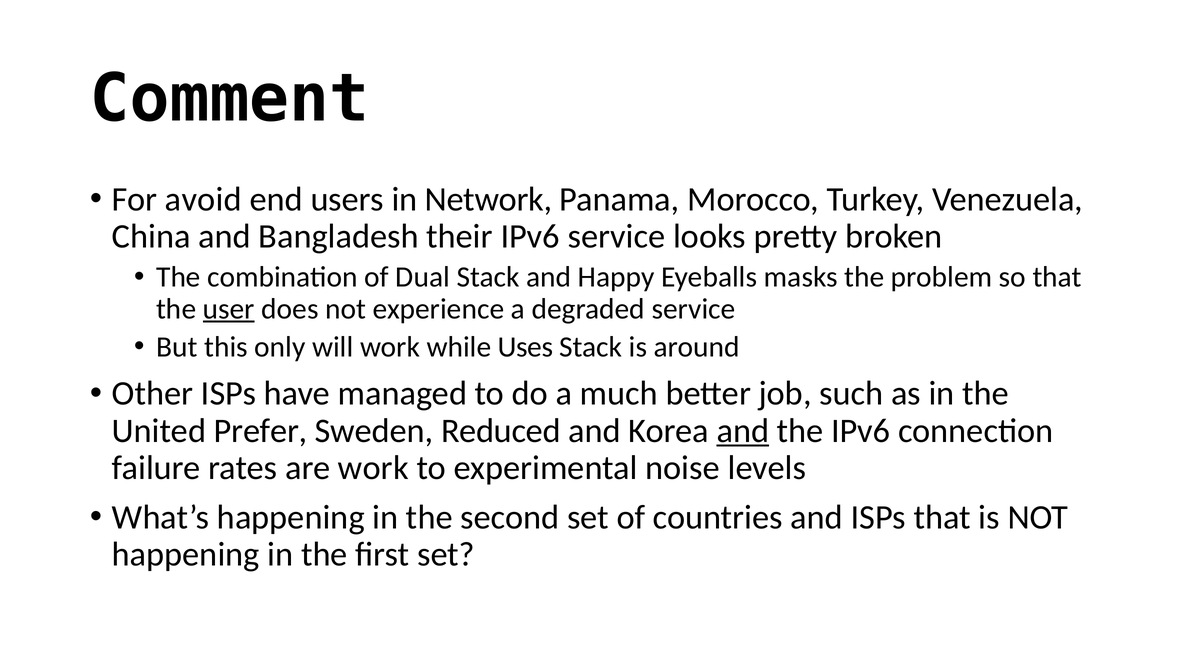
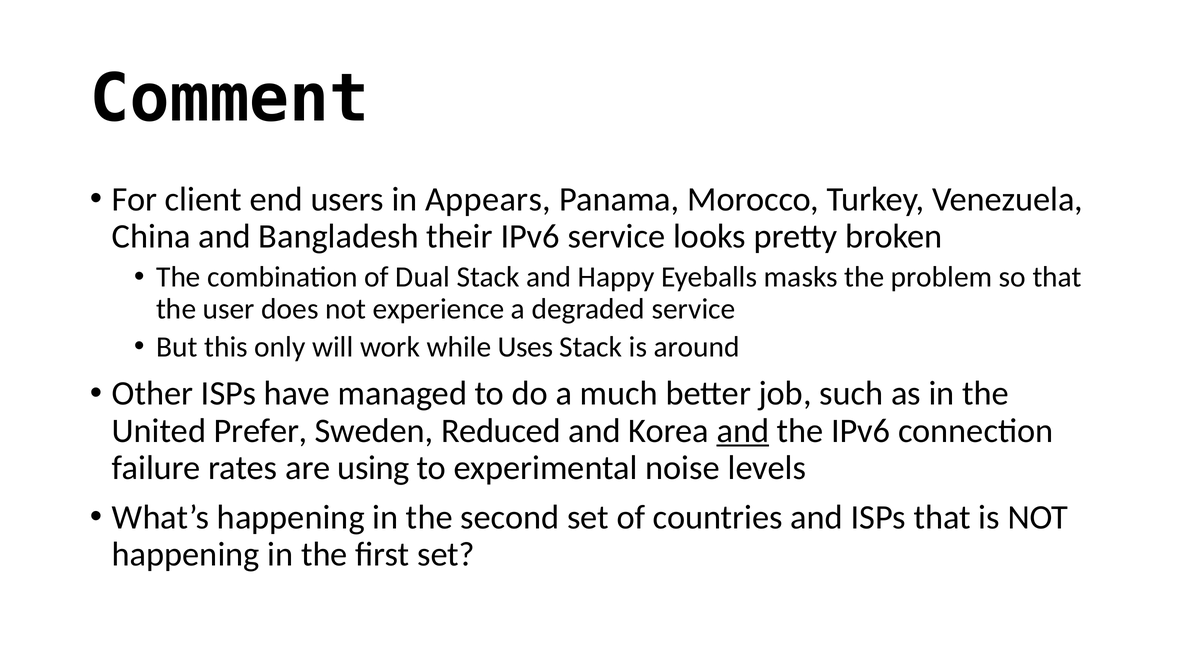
avoid: avoid -> client
Network: Network -> Appears
user underline: present -> none
are work: work -> using
